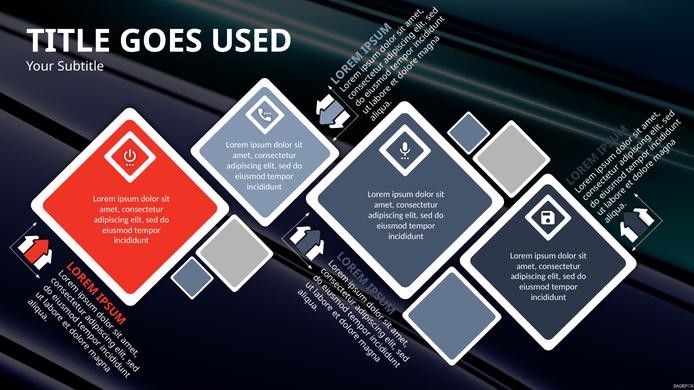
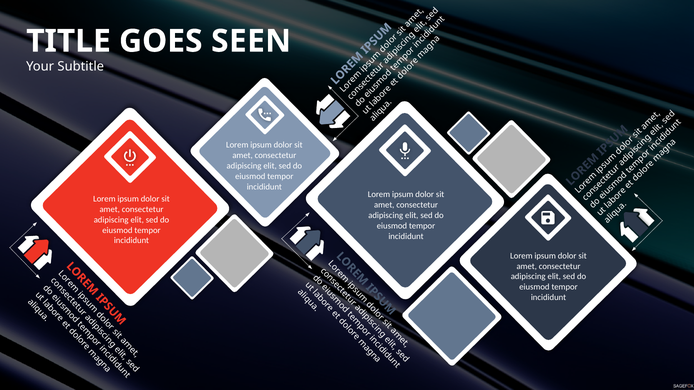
USED: USED -> SEEN
